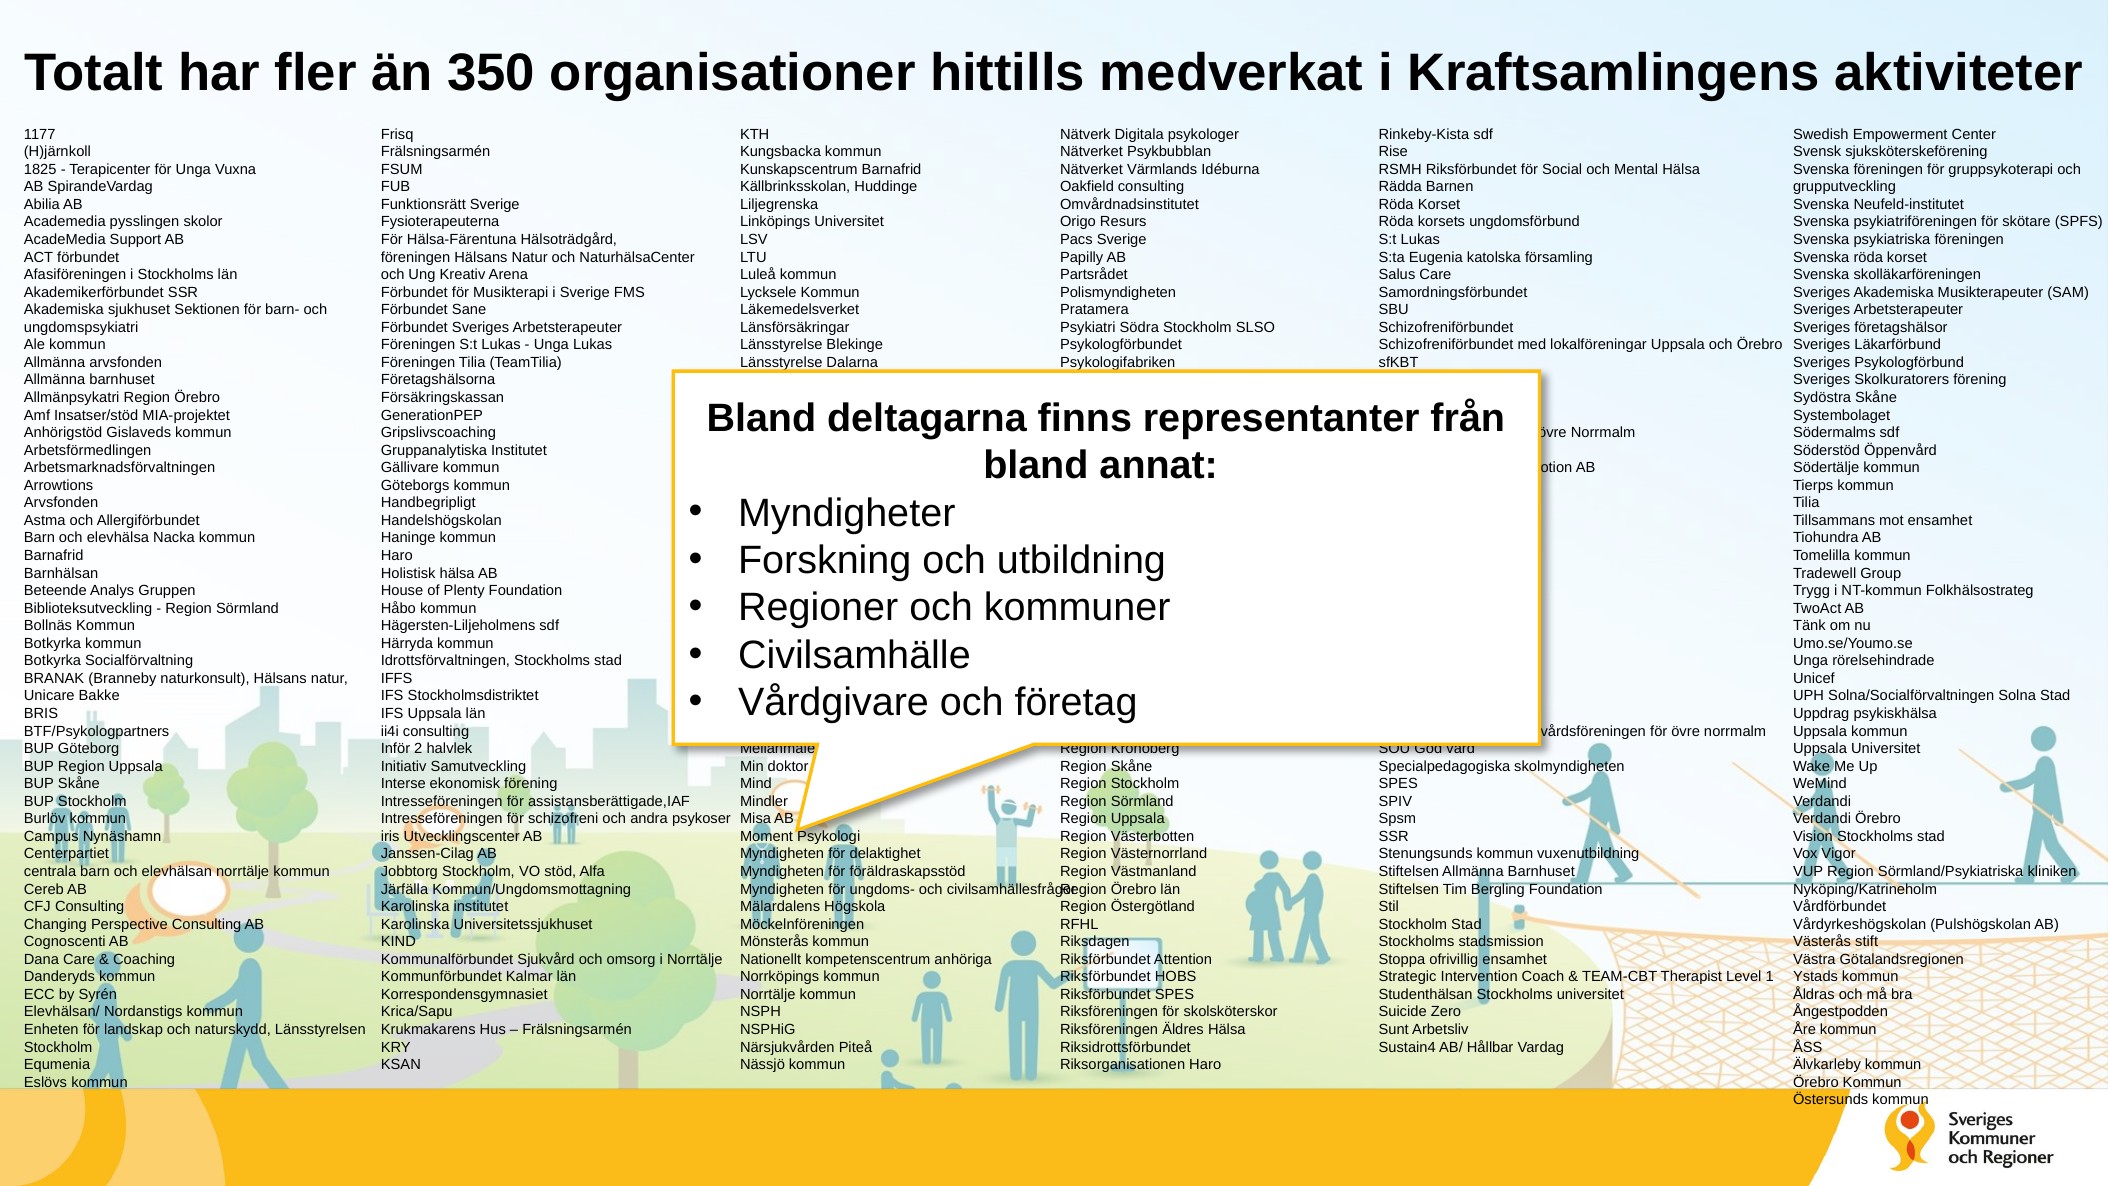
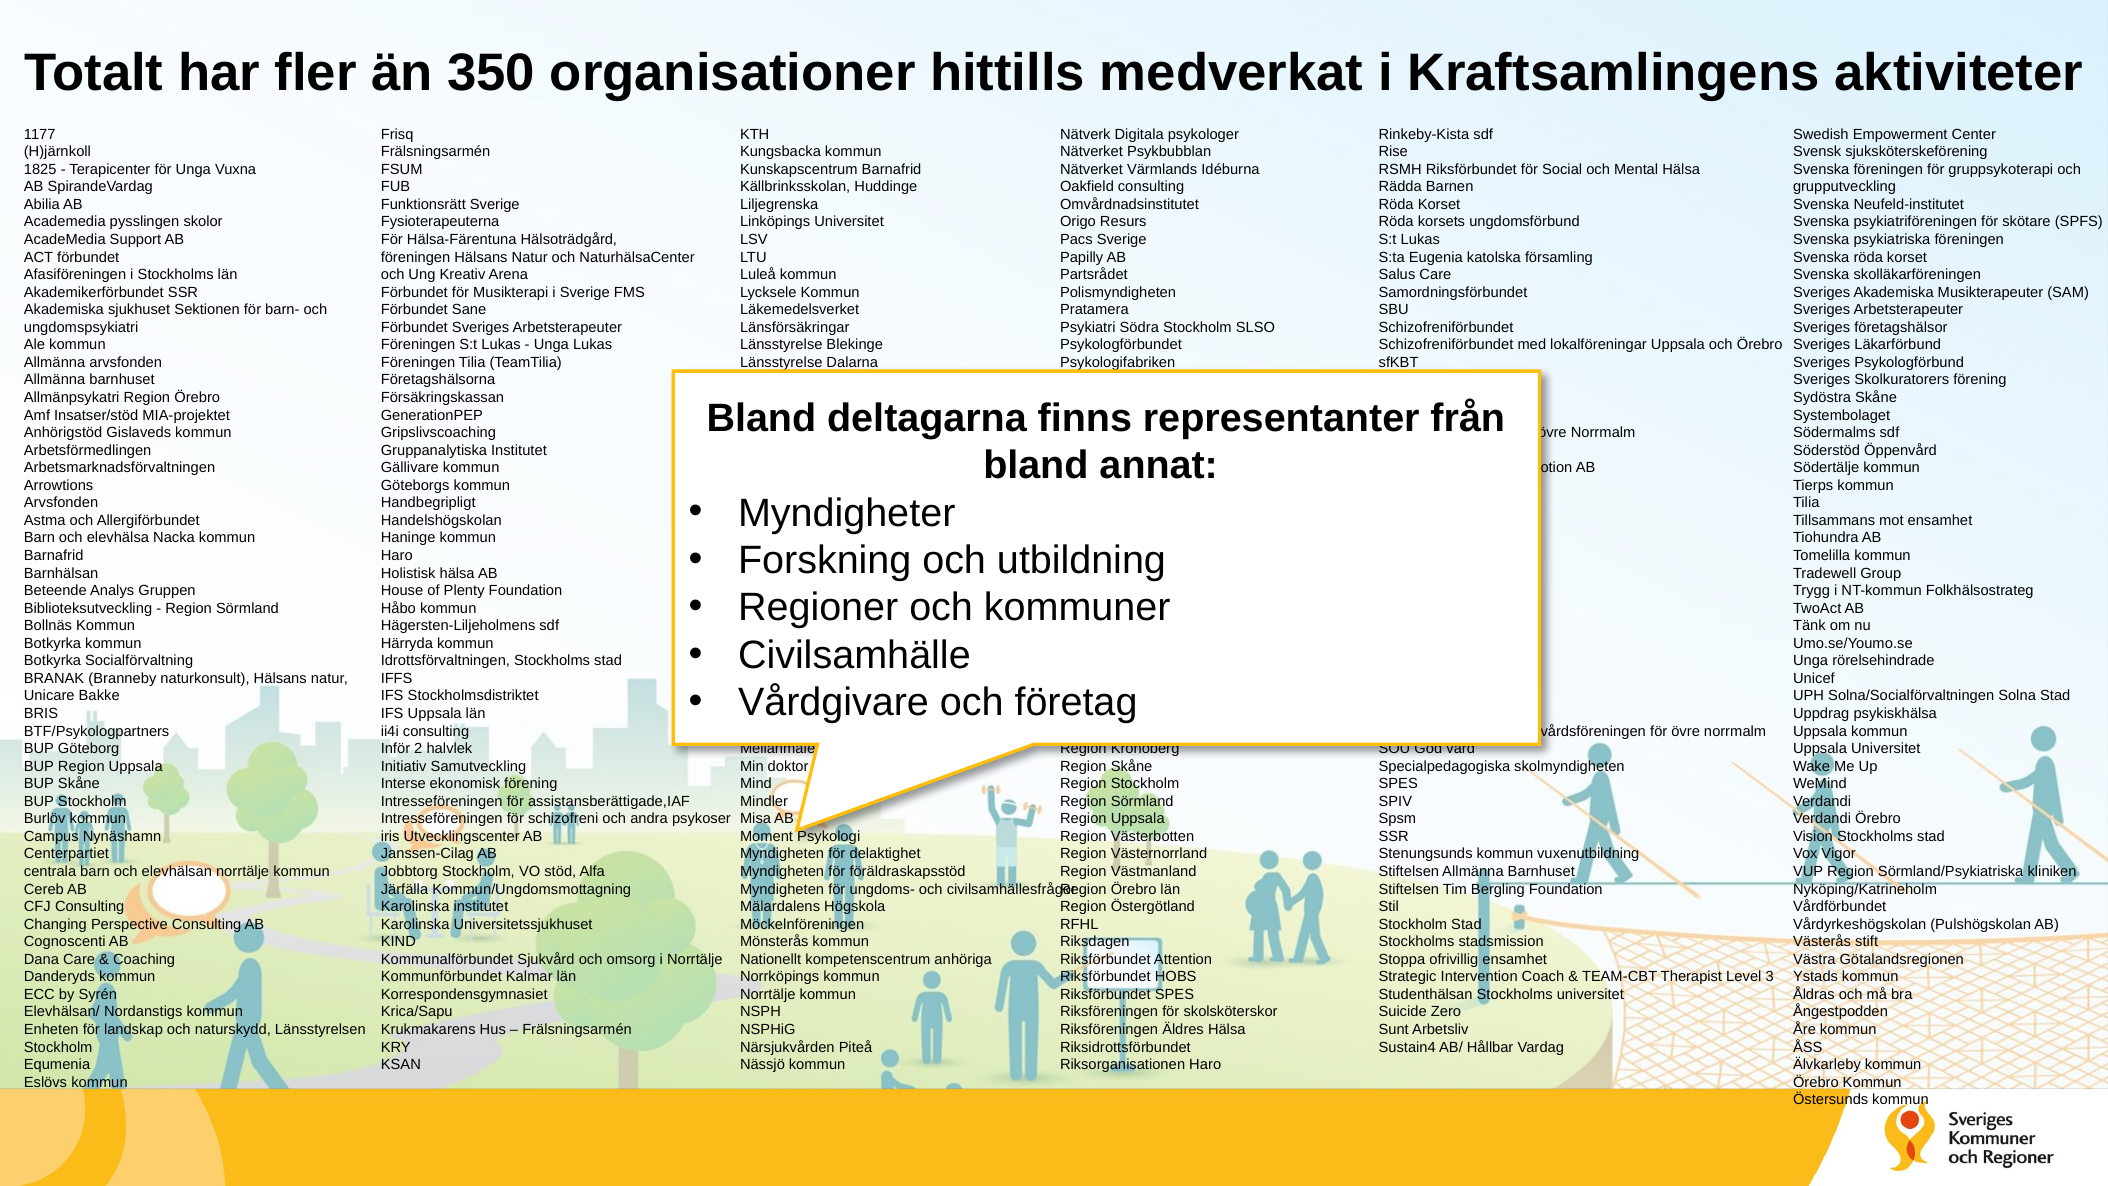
1: 1 -> 3
